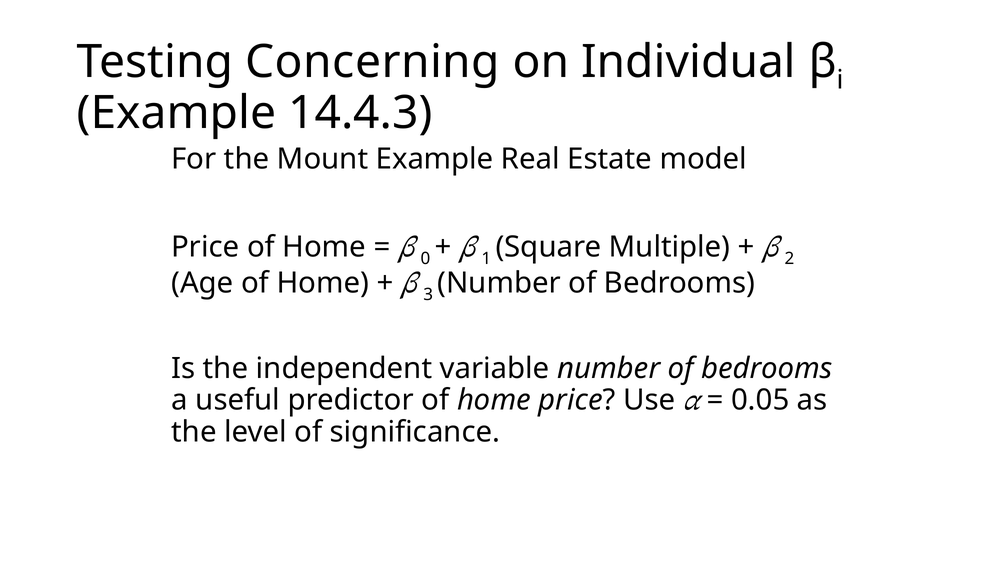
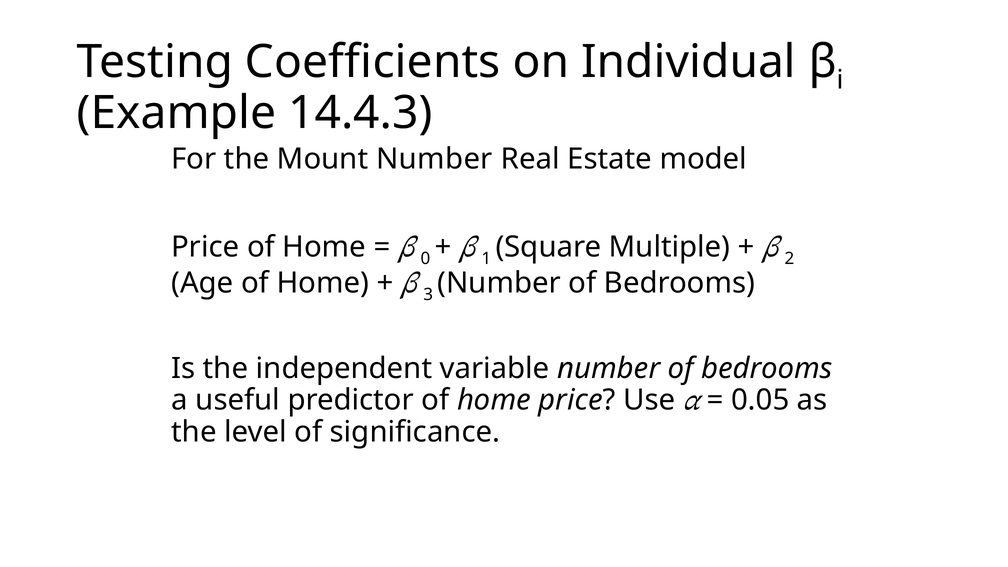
Concerning: Concerning -> Coefficients
Mount Example: Example -> Number
